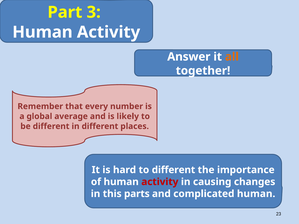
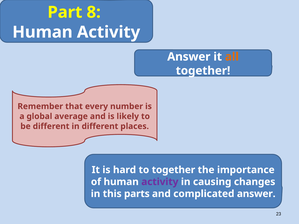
3: 3 -> 8
to different: different -> together
activity at (160, 182) colour: red -> purple
complicated human: human -> answer
